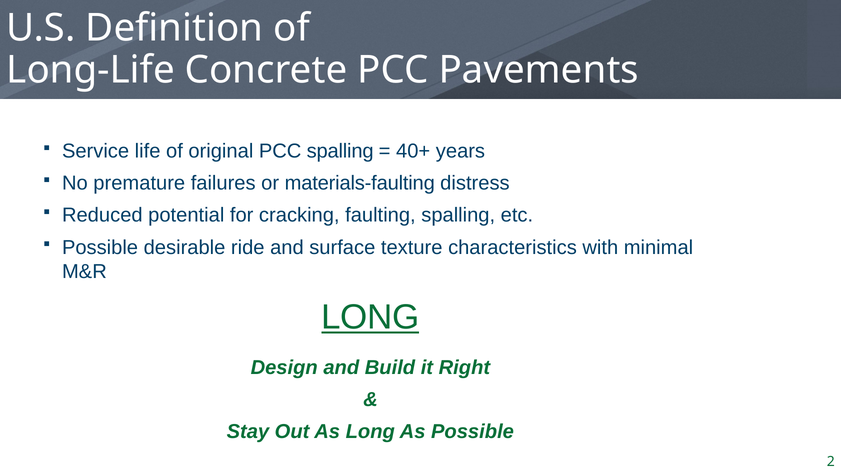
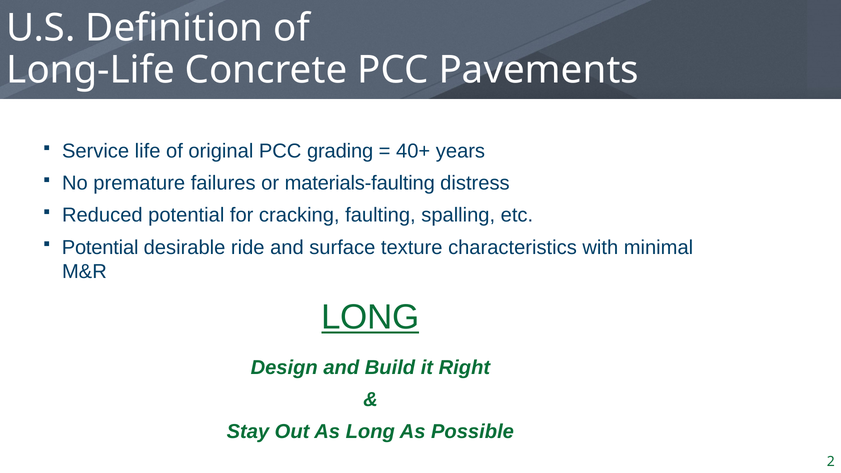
PCC spalling: spalling -> grading
Possible at (100, 247): Possible -> Potential
